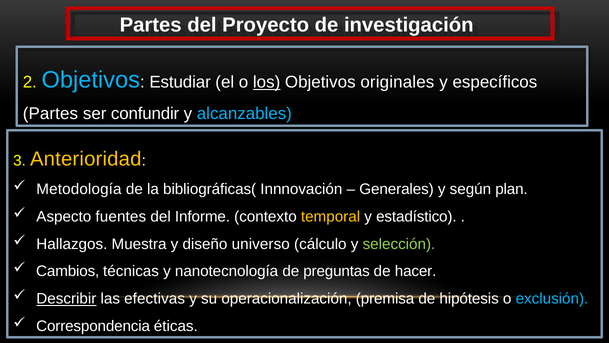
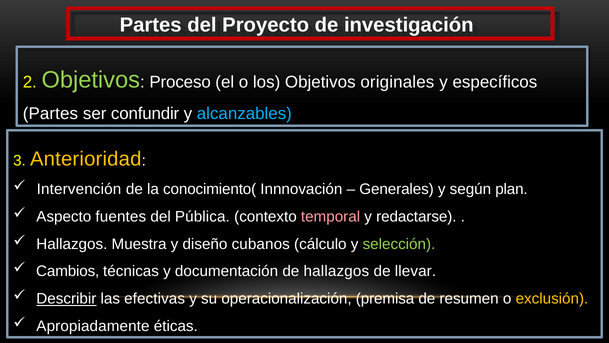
Objetivos at (91, 80) colour: light blue -> light green
Estudiar: Estudiar -> Proceso
los underline: present -> none
Metodología: Metodología -> Intervención
bibliográficas(: bibliográficas( -> conocimiento(
Informe: Informe -> Pública
temporal colour: yellow -> pink
estadístico: estadístico -> redactarse
universo: universo -> cubanos
nanotecnología: nanotecnología -> documentación
de preguntas: preguntas -> hallazgos
hacer: hacer -> llevar
hipótesis: hipótesis -> resumen
exclusión colour: light blue -> yellow
Correspondencia: Correspondencia -> Apropiadamente
